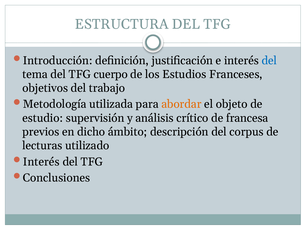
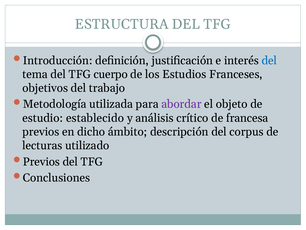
abordar colour: orange -> purple
supervisión: supervisión -> establecido
Interés at (41, 161): Interés -> Previos
